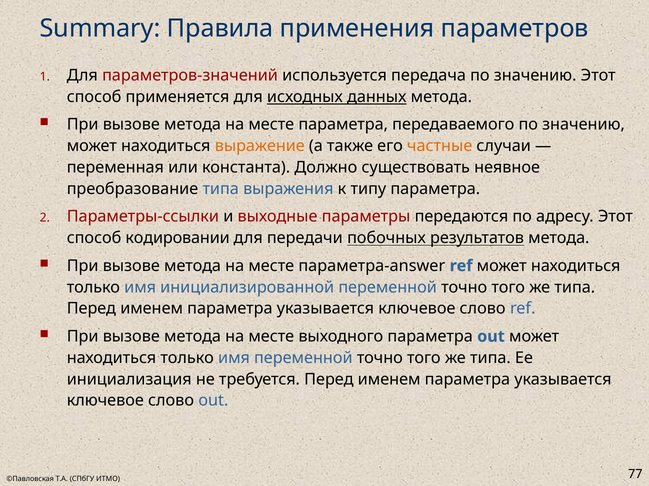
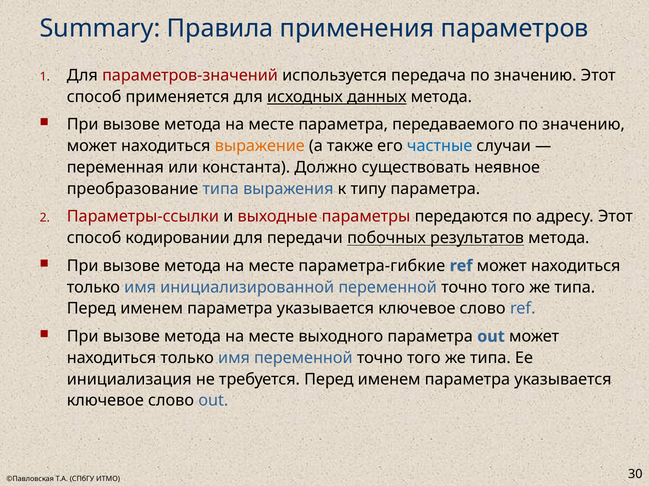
частные colour: orange -> blue
параметра-answer: параметра-answer -> параметра-гибкие
77: 77 -> 30
